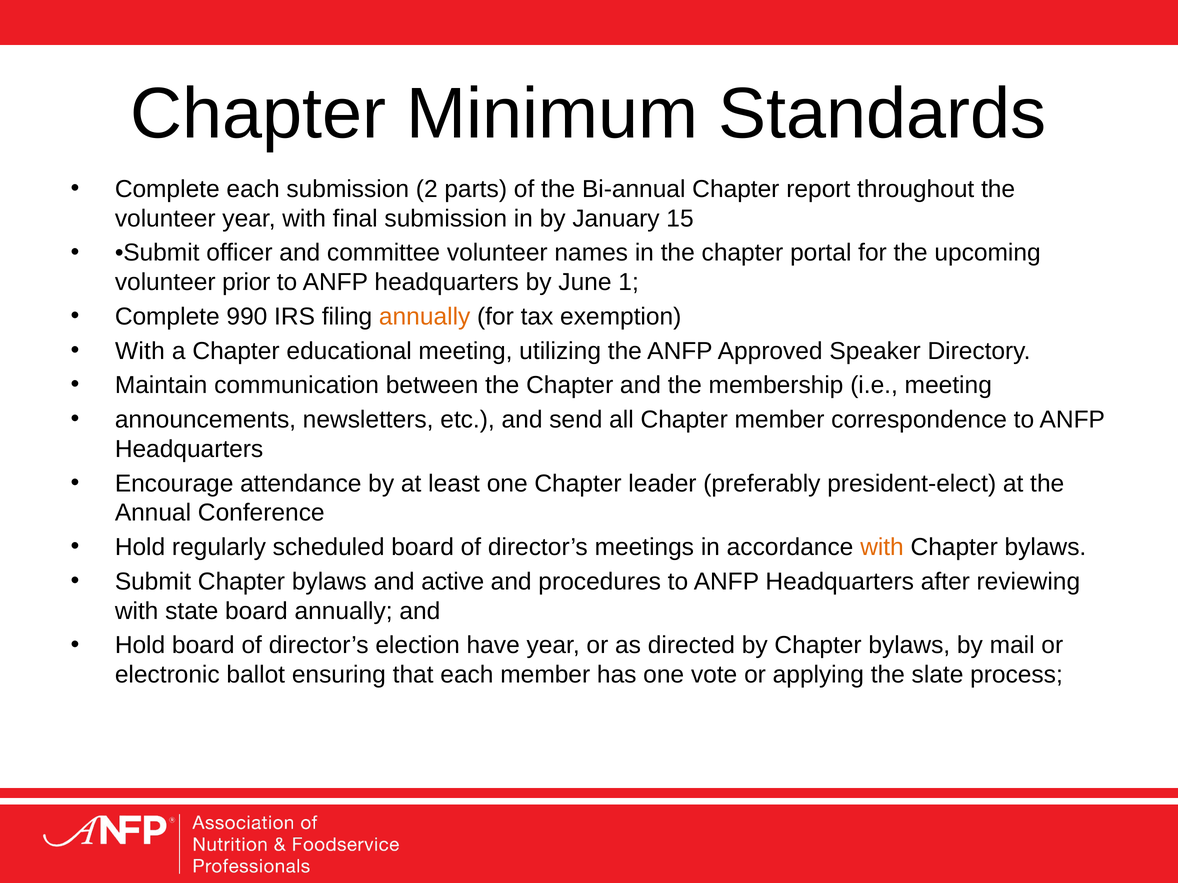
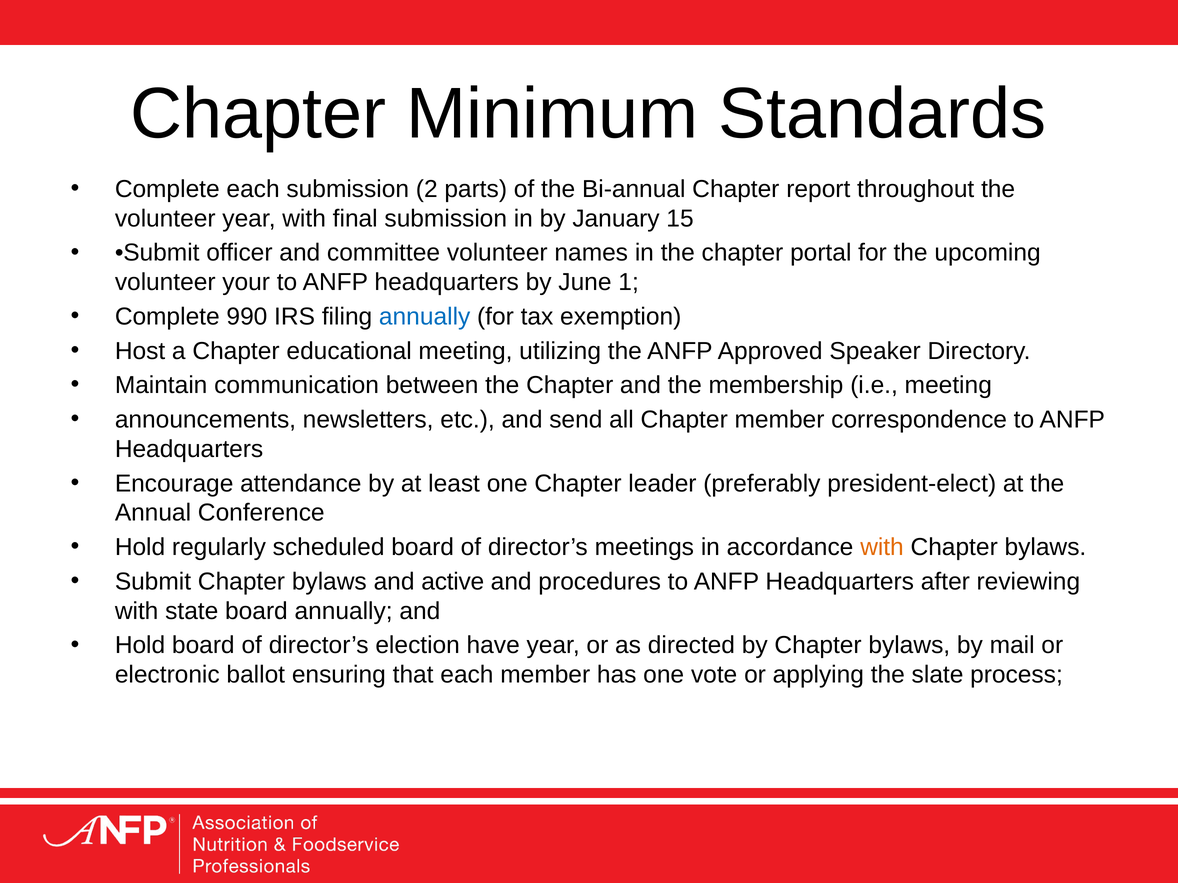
prior: prior -> your
annually at (425, 317) colour: orange -> blue
With at (140, 351): With -> Host
